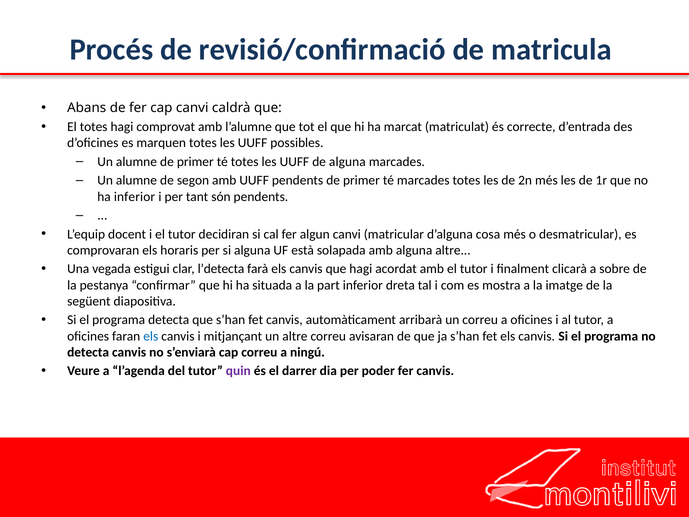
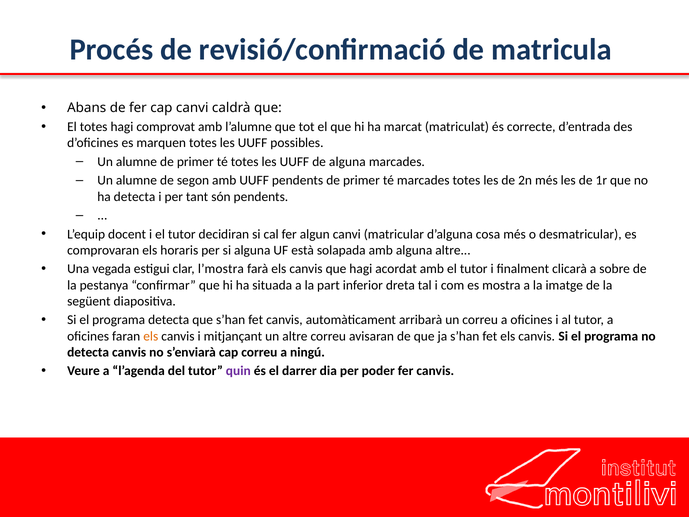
ha inferior: inferior -> detecta
l’detecta: l’detecta -> l’mostra
els at (151, 336) colour: blue -> orange
